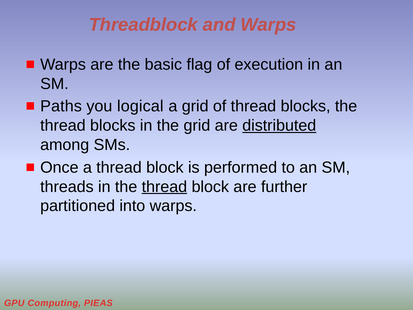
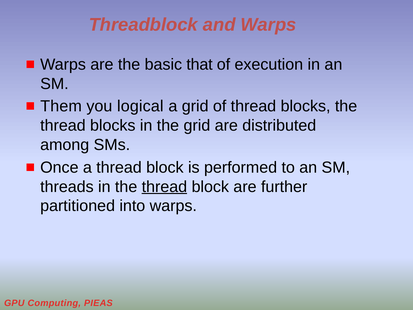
flag: flag -> that
Paths: Paths -> Them
distributed underline: present -> none
